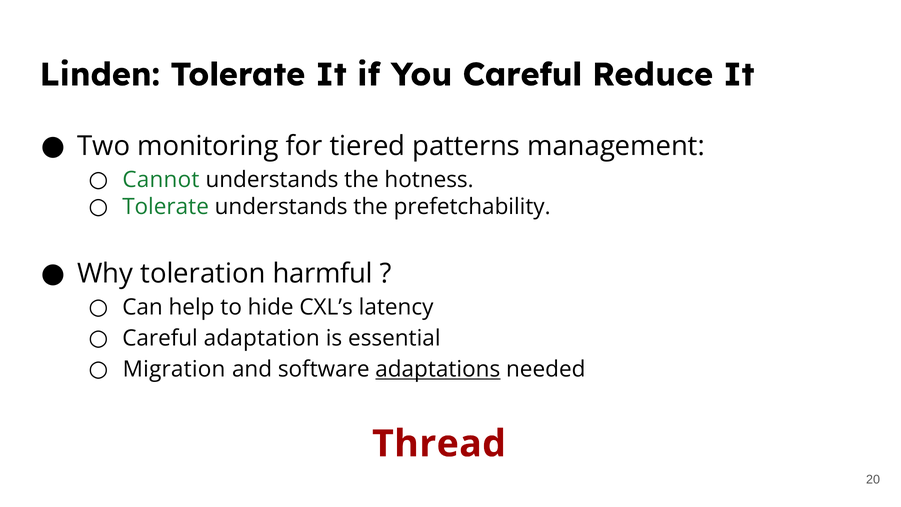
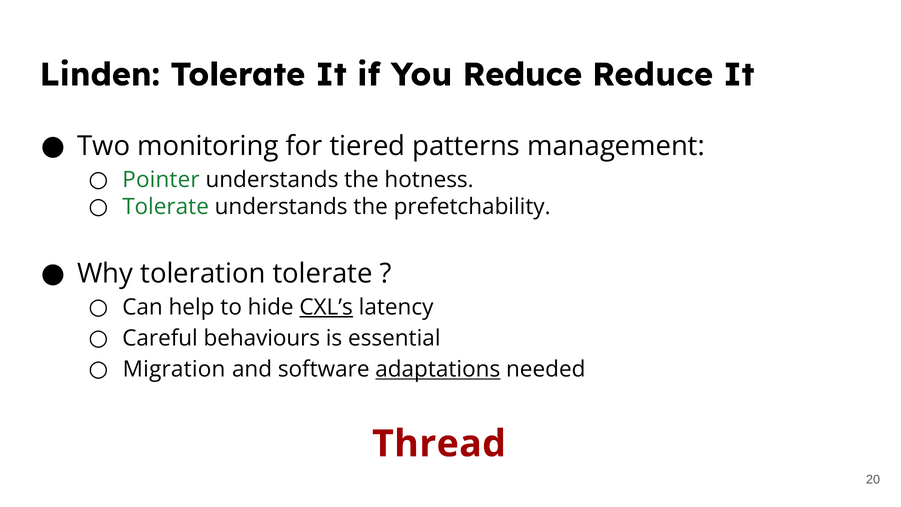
You Careful: Careful -> Reduce
Cannot: Cannot -> Pointer
toleration harmful: harmful -> tolerate
CXL’s underline: none -> present
adaptation: adaptation -> behaviours
